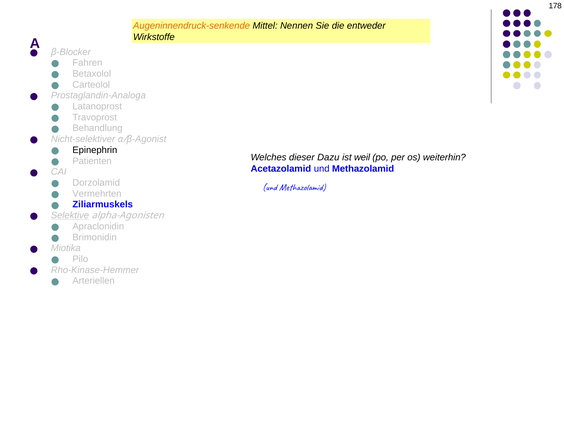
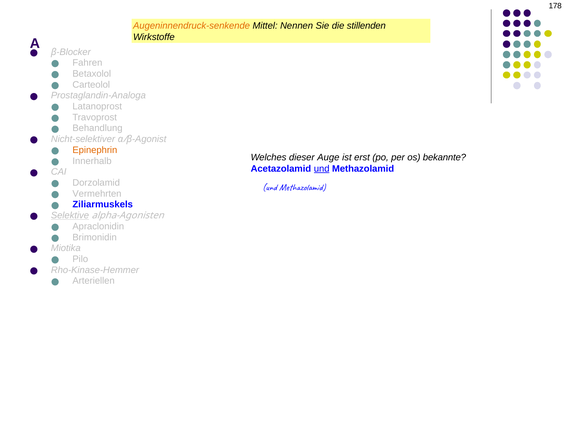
entweder: entweder -> stillenden
Epinephrin colour: black -> orange
Dazu: Dazu -> Auge
weil: weil -> erst
weiterhin: weiterhin -> bekannte
Patienten: Patienten -> Innerhalb
und at (322, 169) underline: none -> present
